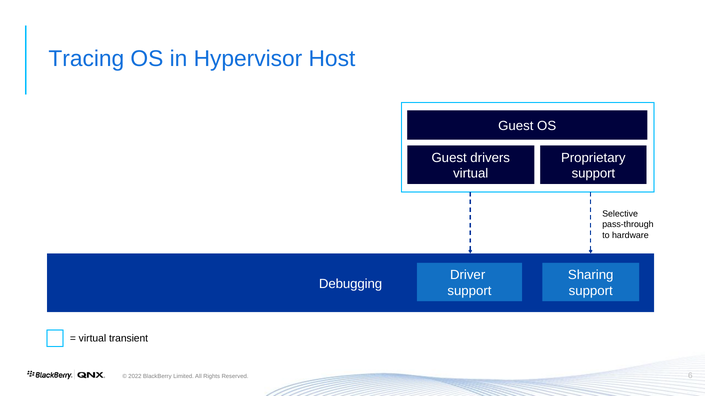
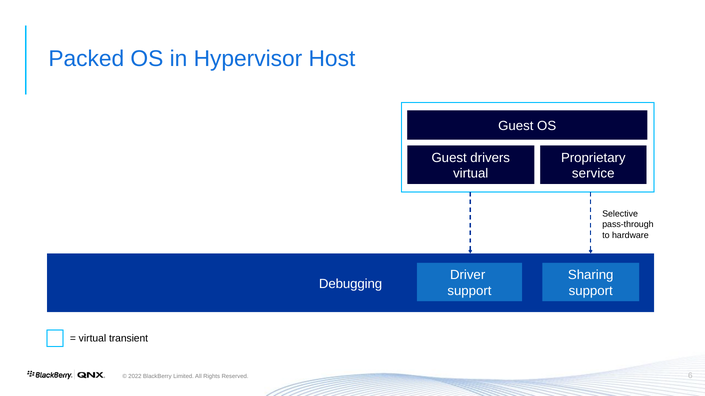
Tracing: Tracing -> Packed
support at (593, 174): support -> service
